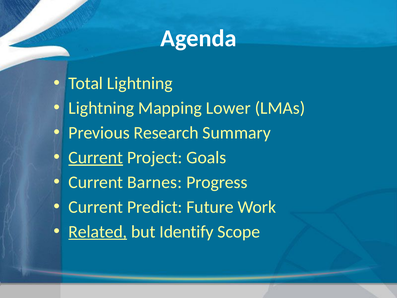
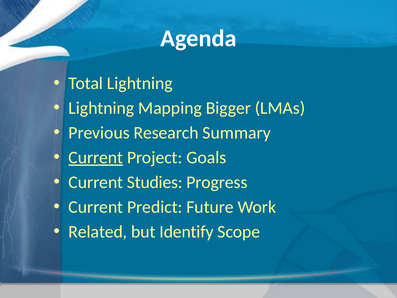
Lower: Lower -> Bigger
Barnes: Barnes -> Studies
Related underline: present -> none
